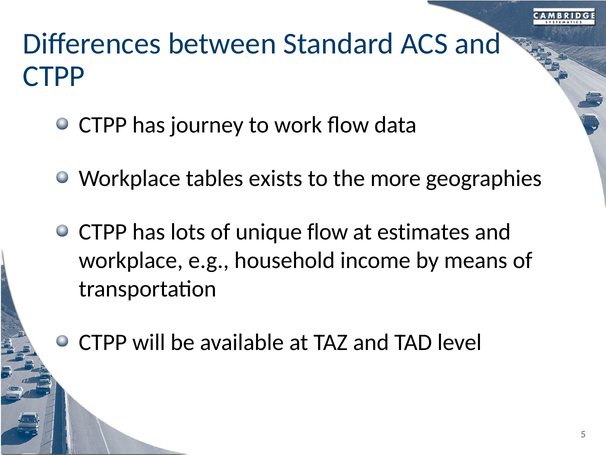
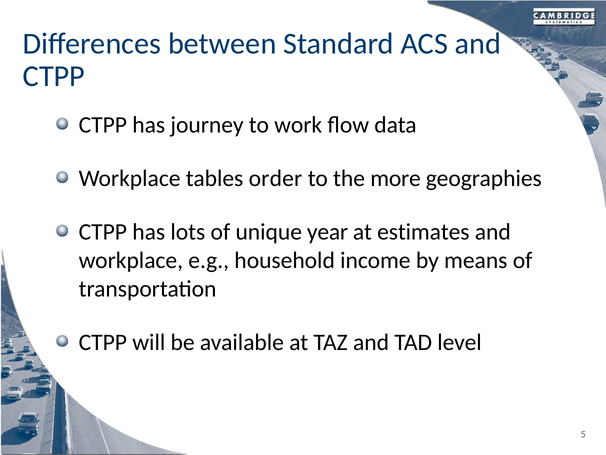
exists: exists -> order
unique flow: flow -> year
